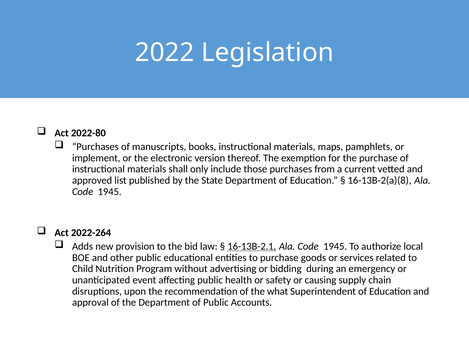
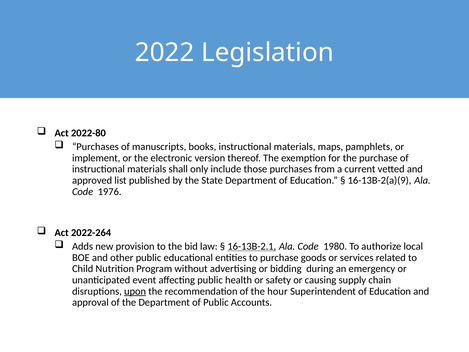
16-13B-2(a)(8: 16-13B-2(a)(8 -> 16-13B-2(a)(9
1945 at (110, 192): 1945 -> 1976
1945 at (335, 246): 1945 -> 1980
upon underline: none -> present
what: what -> hour
